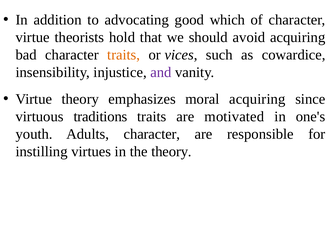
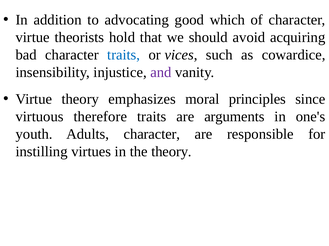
traits at (124, 55) colour: orange -> blue
moral acquiring: acquiring -> principles
traditions: traditions -> therefore
motivated: motivated -> arguments
